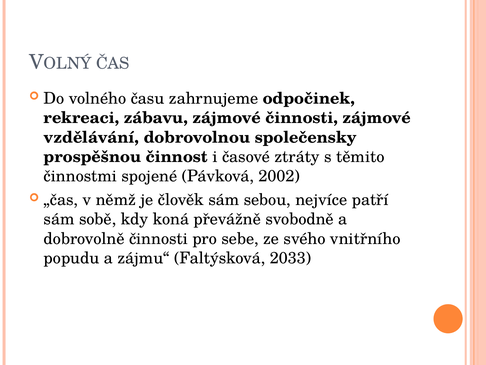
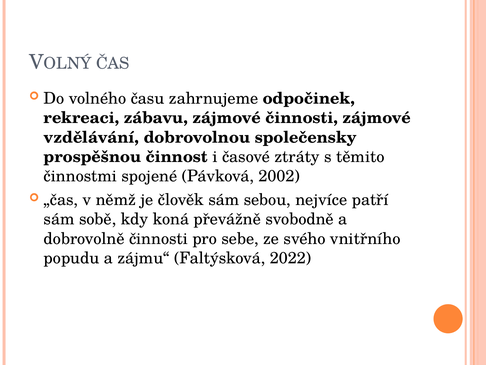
2033: 2033 -> 2022
